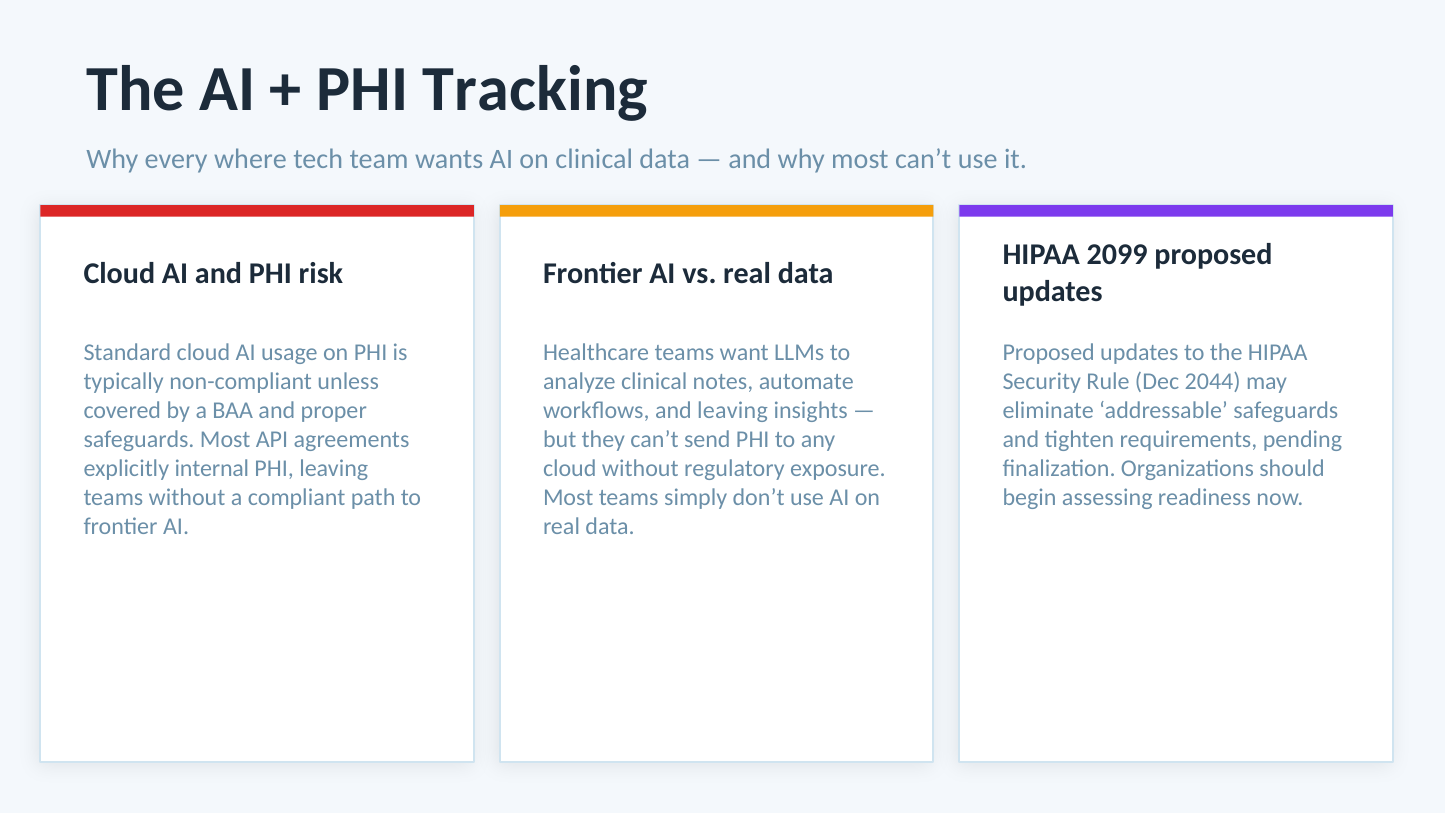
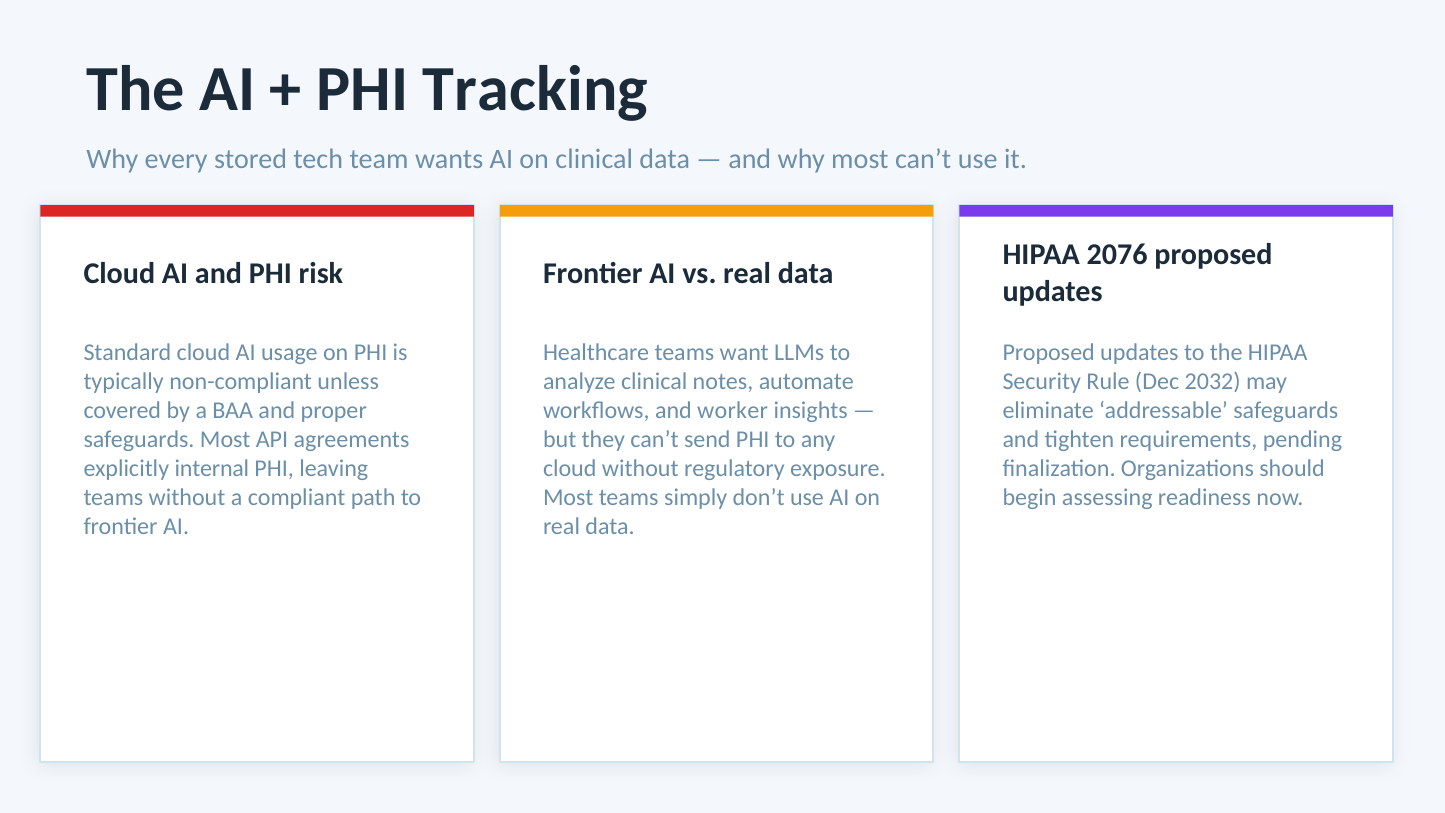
where: where -> stored
2099: 2099 -> 2076
2044: 2044 -> 2032
and leaving: leaving -> worker
